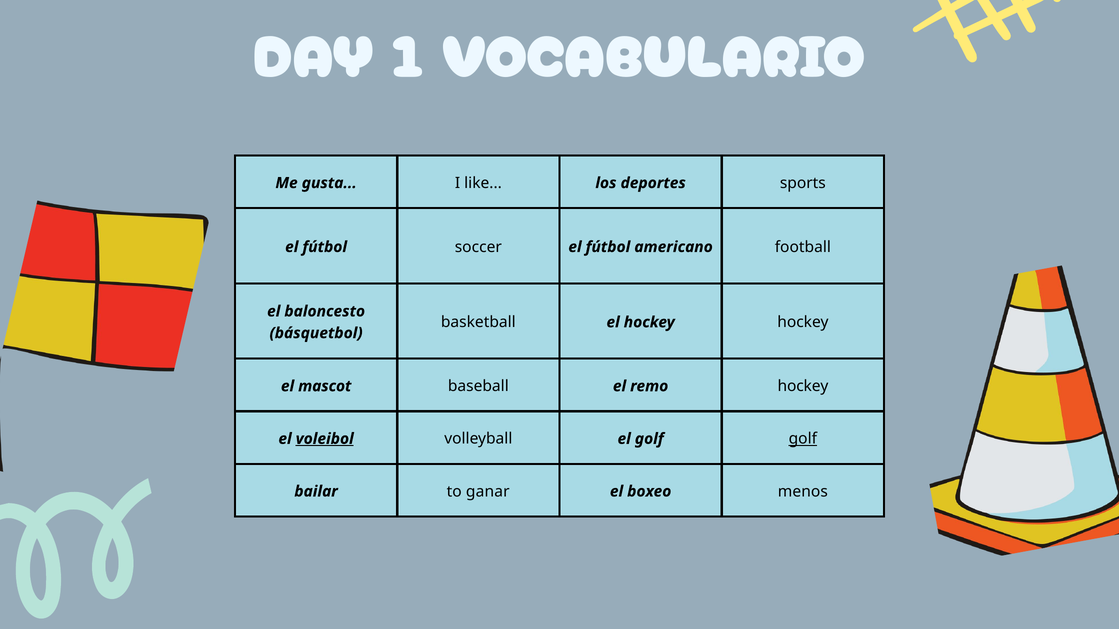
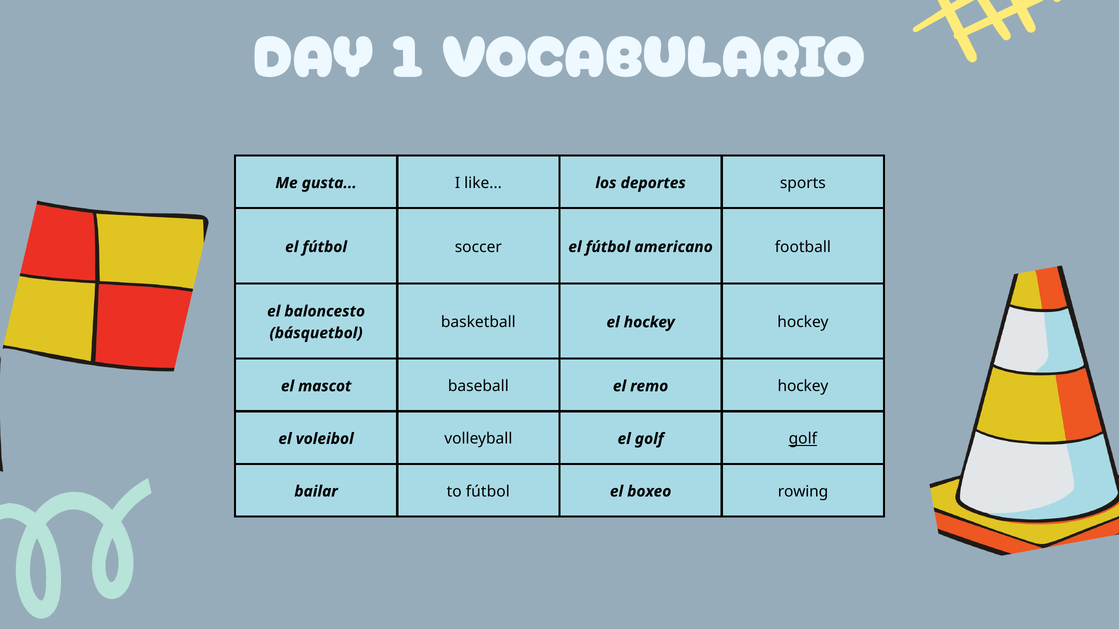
voleibol underline: present -> none
to ganar: ganar -> fútbol
menos: menos -> rowing
